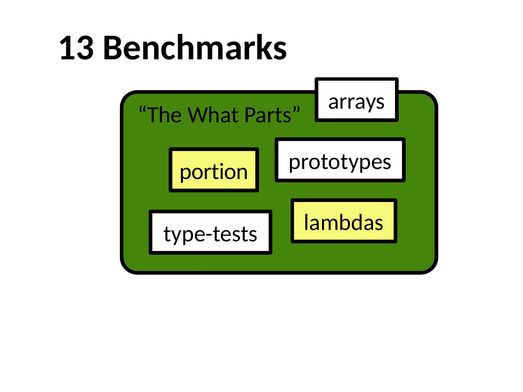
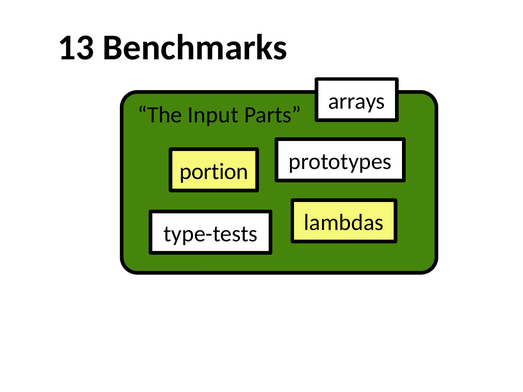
What: What -> Input
